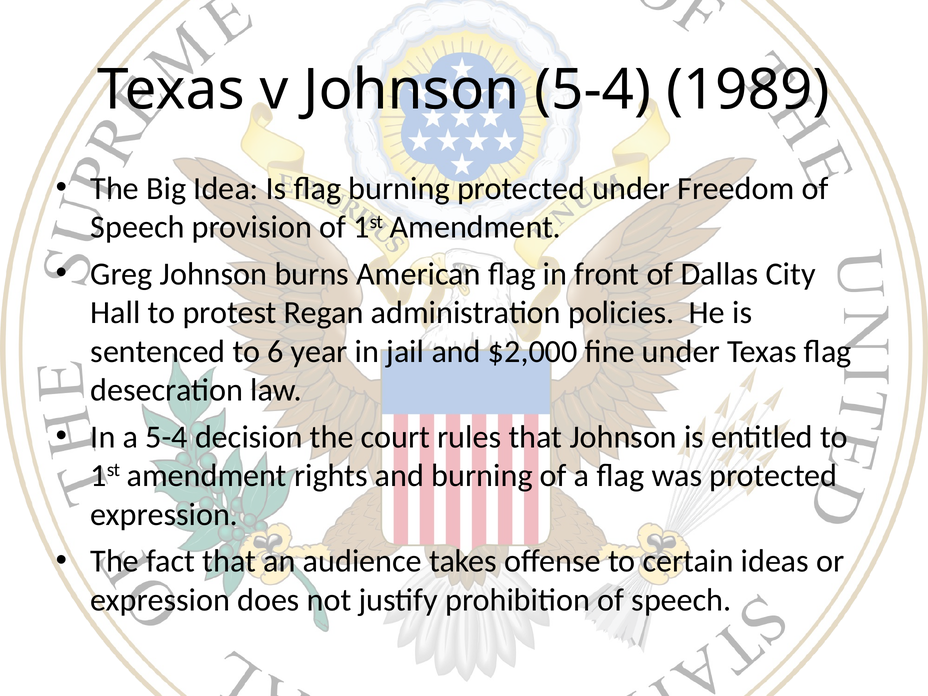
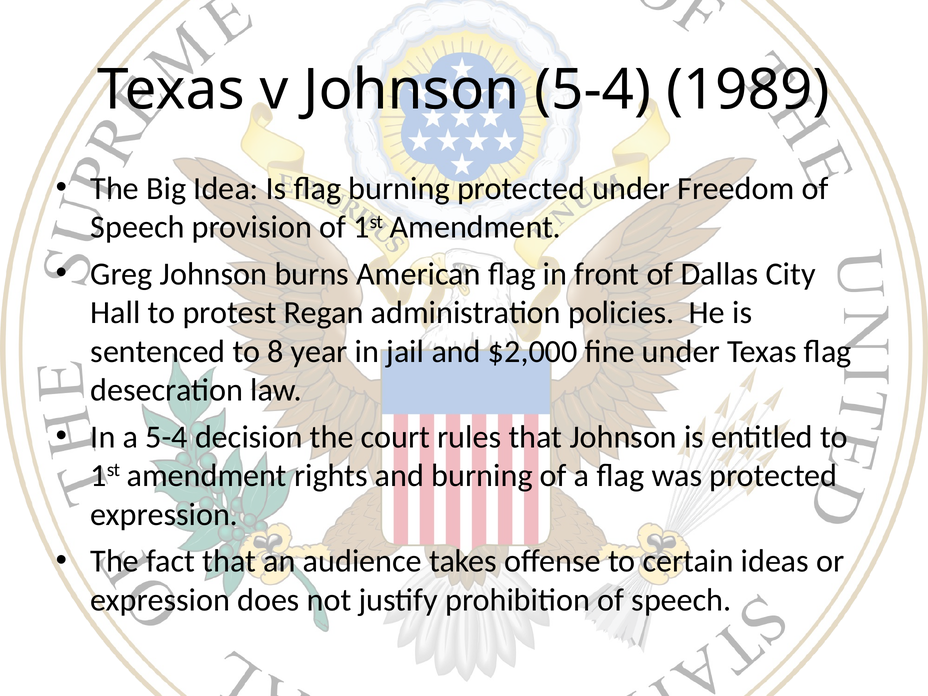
6: 6 -> 8
